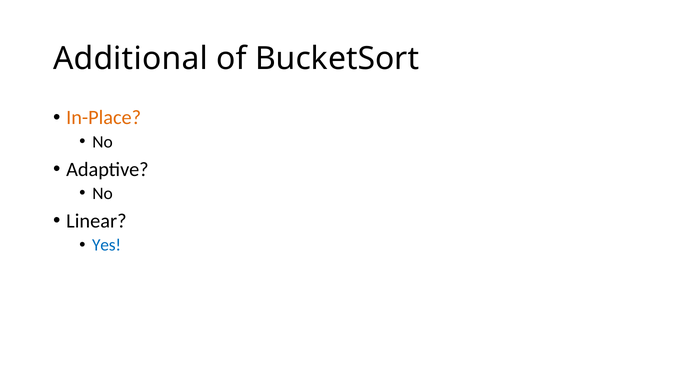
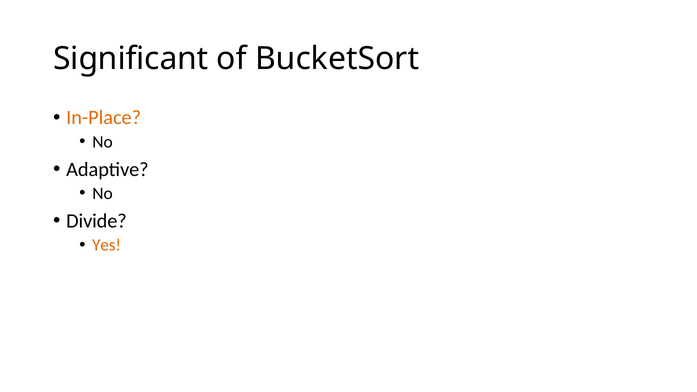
Additional: Additional -> Significant
Linear: Linear -> Divide
Yes colour: blue -> orange
